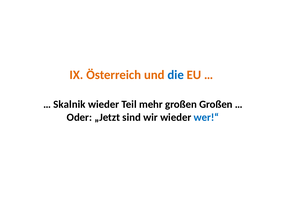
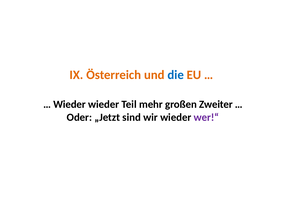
Skalnik at (69, 104): Skalnik -> Wieder
großen Großen: Großen -> Zweiter
wer!“ colour: blue -> purple
